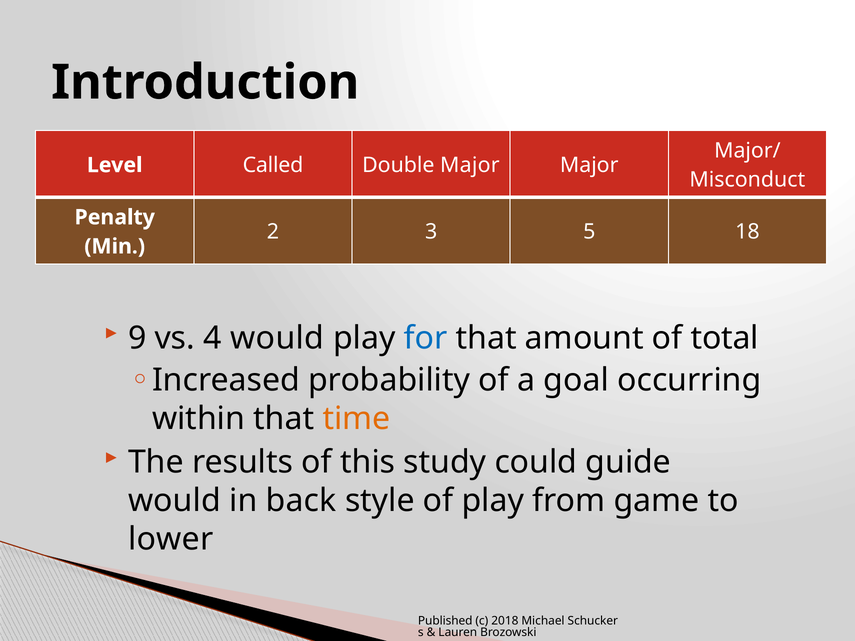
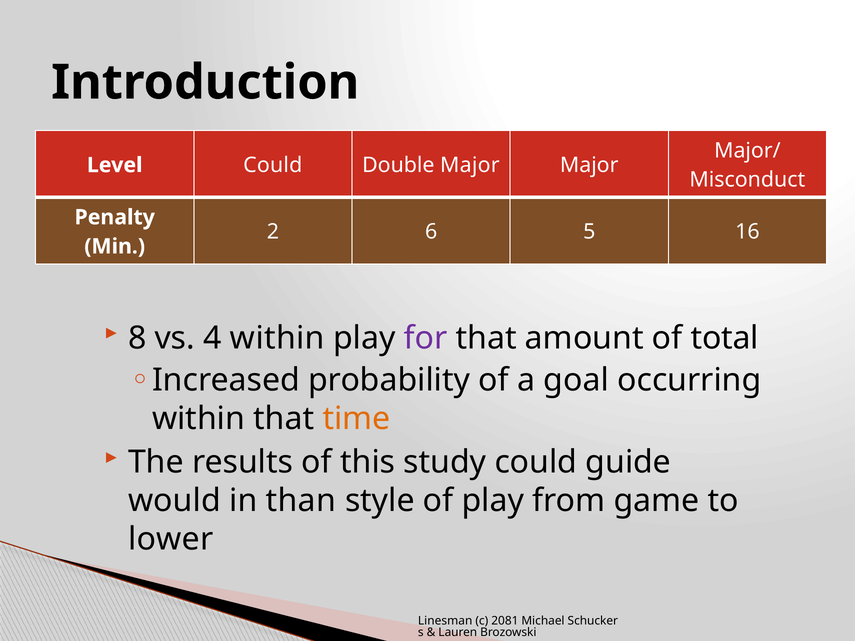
Level Called: Called -> Could
3: 3 -> 6
18: 18 -> 16
9: 9 -> 8
4 would: would -> within
for colour: blue -> purple
back: back -> than
Published: Published -> Linesman
2018: 2018 -> 2081
